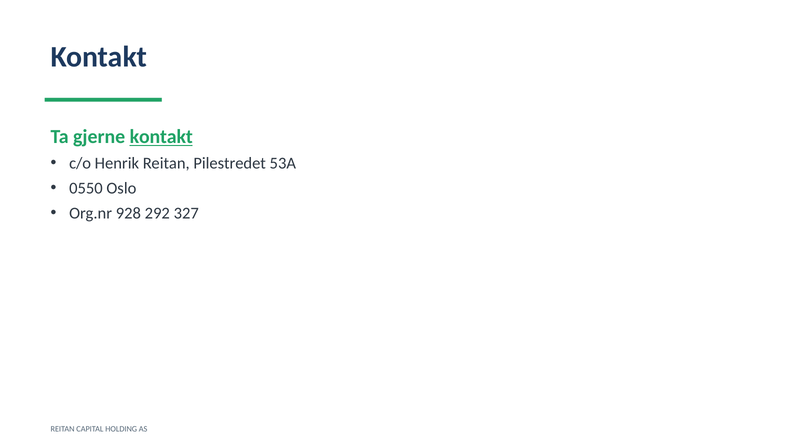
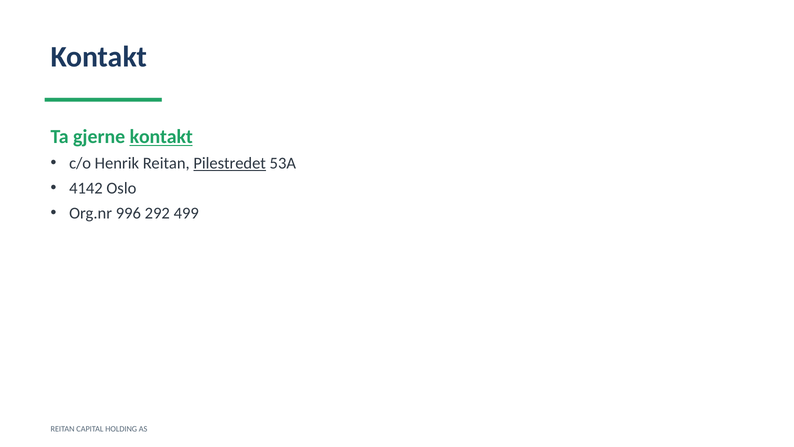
Pilestredet underline: none -> present
0550: 0550 -> 4142
928: 928 -> 996
327: 327 -> 499
